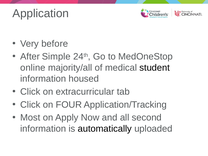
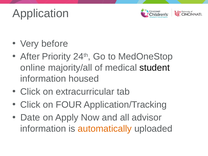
Simple: Simple -> Priority
Most: Most -> Date
second: second -> advisor
automatically colour: black -> orange
